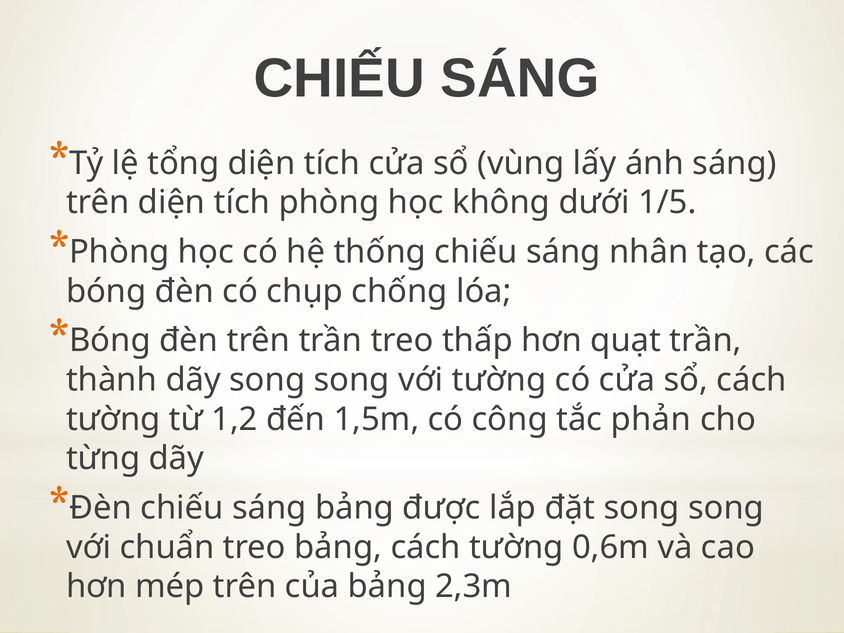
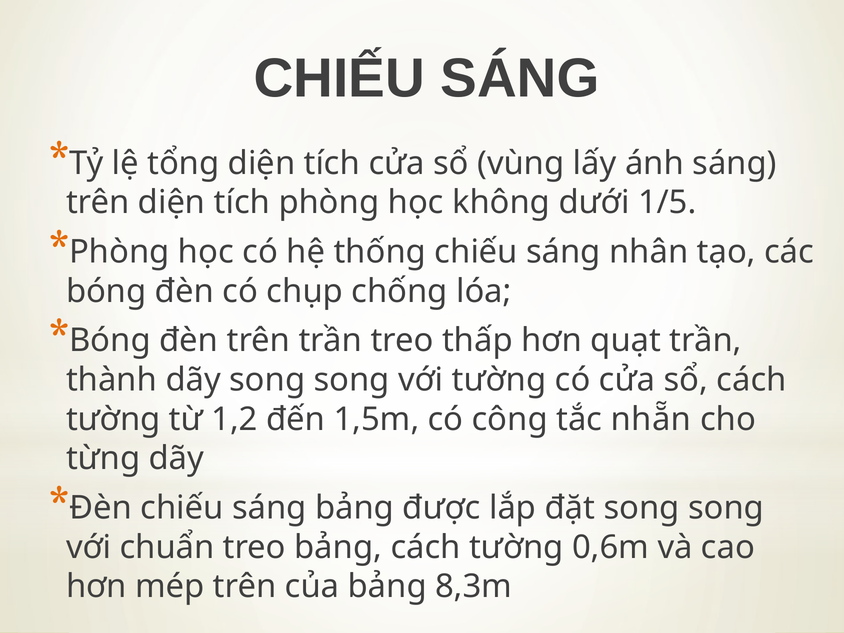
phản: phản -> nhẵn
2,3m: 2,3m -> 8,3m
